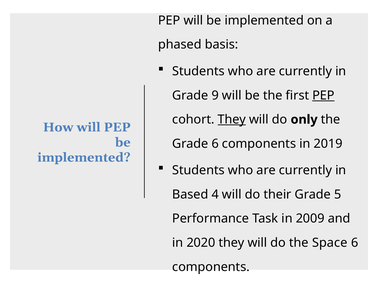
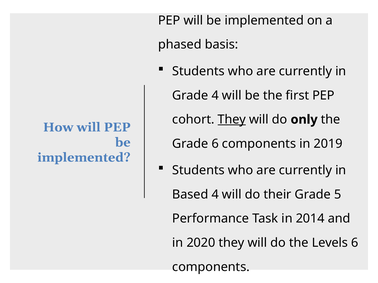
Grade 9: 9 -> 4
PEP at (323, 96) underline: present -> none
2009: 2009 -> 2014
Space: Space -> Levels
